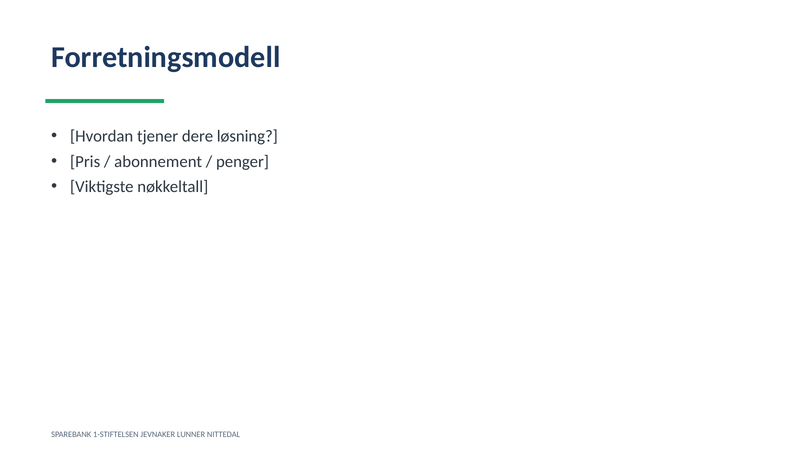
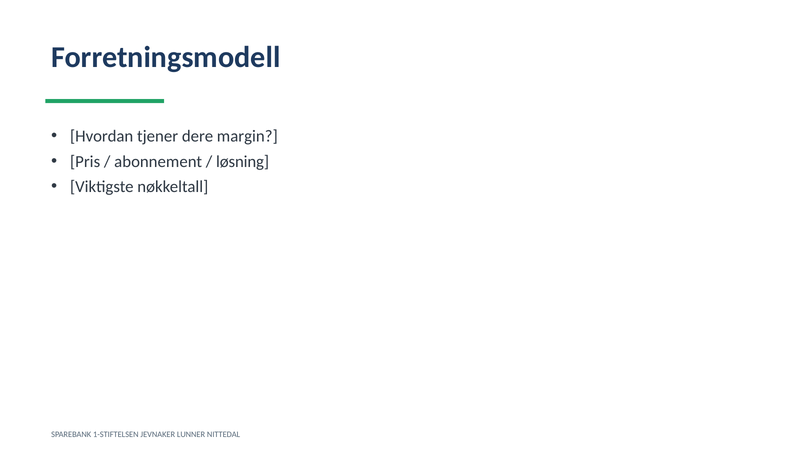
løsning: løsning -> margin
penger: penger -> løsning
